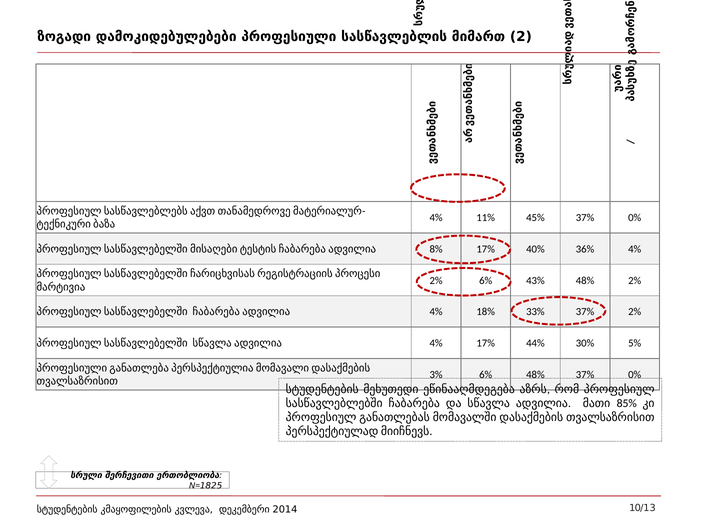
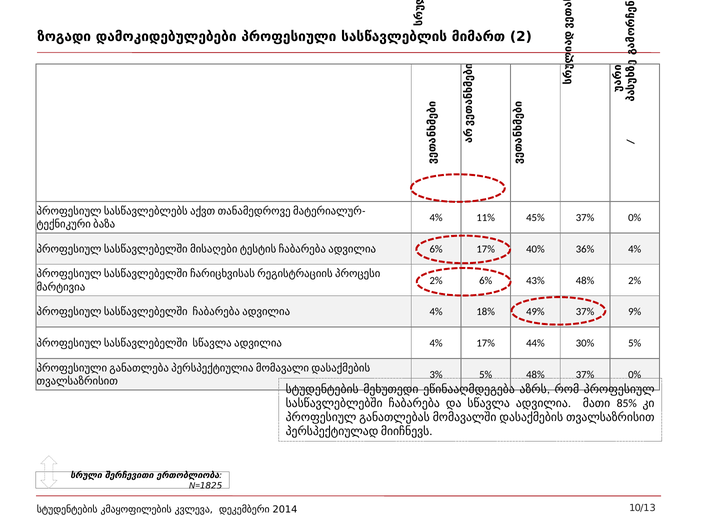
8% at (436, 249): 8% -> 6%
33%: 33% -> 49%
37% 2%: 2% -> 9%
3% 6%: 6% -> 5%
